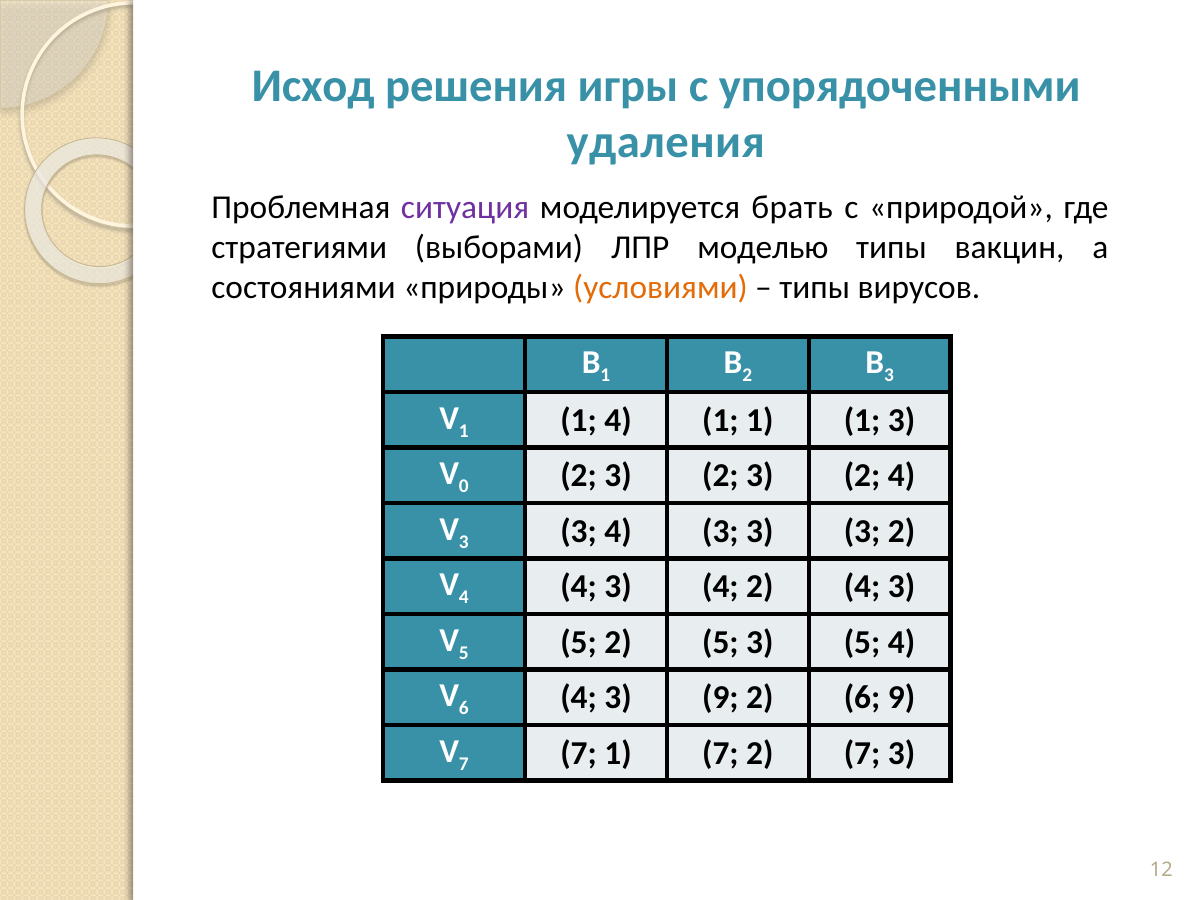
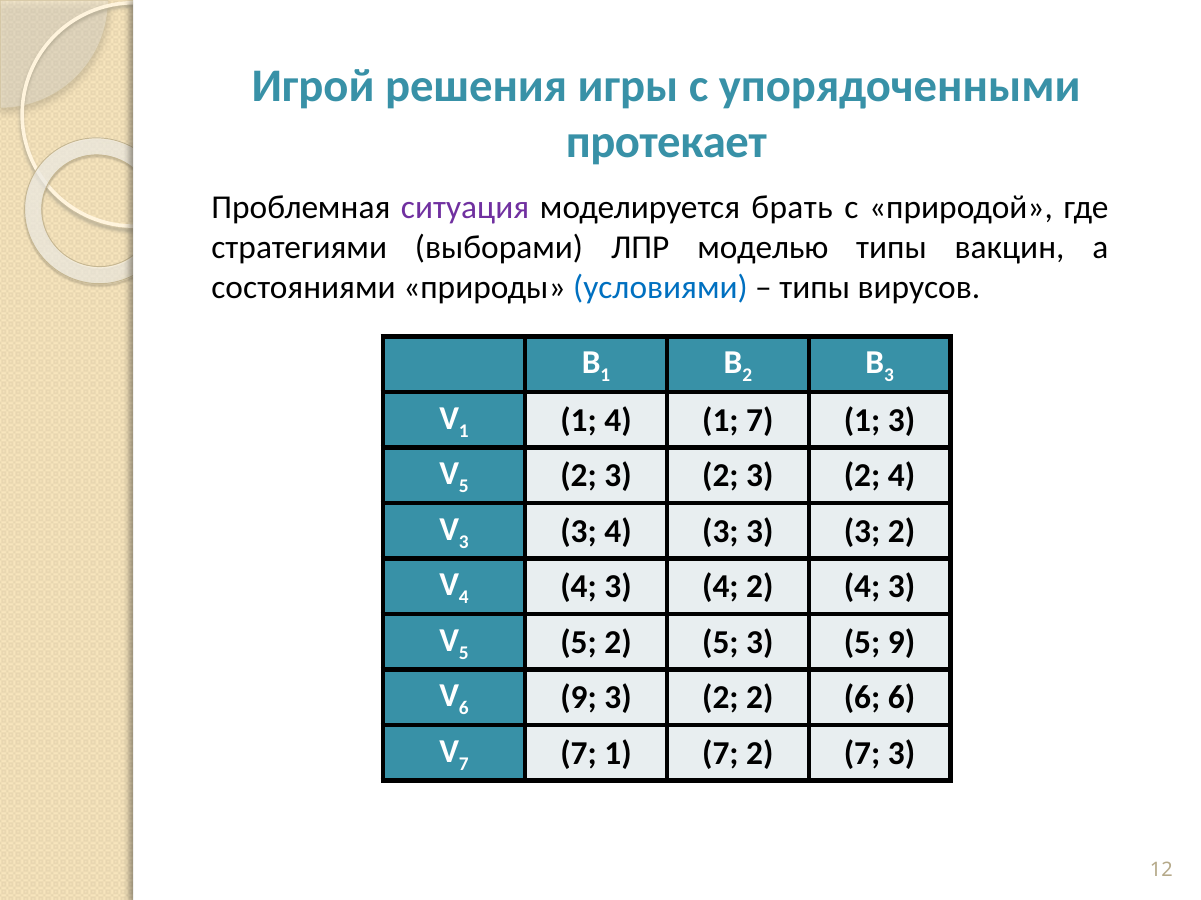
Исход: Исход -> Игрой
удаления: удаления -> протекает
условиями colour: orange -> blue
4 1 1: 1 -> 7
0 at (464, 487): 0 -> 5
5 4: 4 -> 9
6 4: 4 -> 9
9 at (720, 698): 9 -> 2
6 9: 9 -> 6
